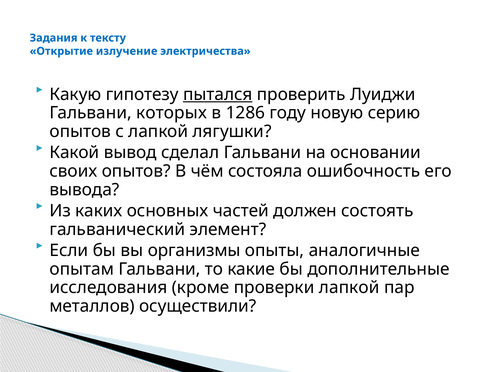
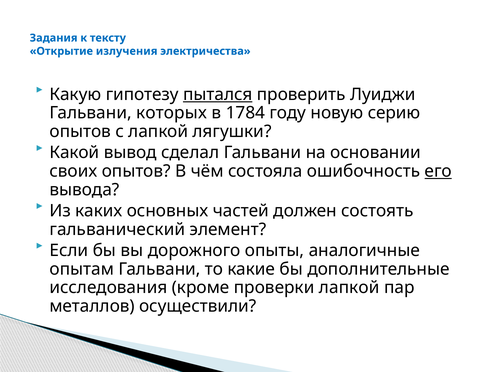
излучение: излучение -> излучения
1286: 1286 -> 1784
его underline: none -> present
организмы: организмы -> дорожного
